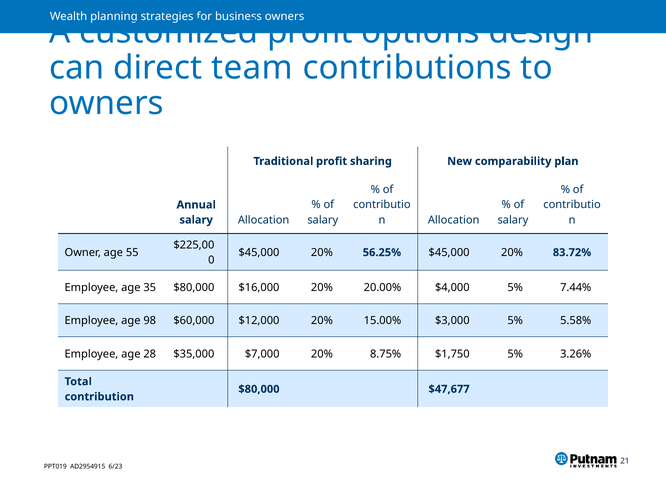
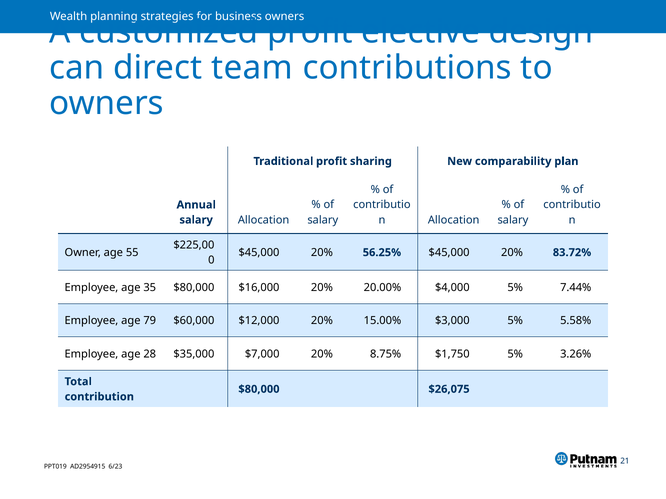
options: options -> elective
98: 98 -> 79
$47,677: $47,677 -> $26,075
